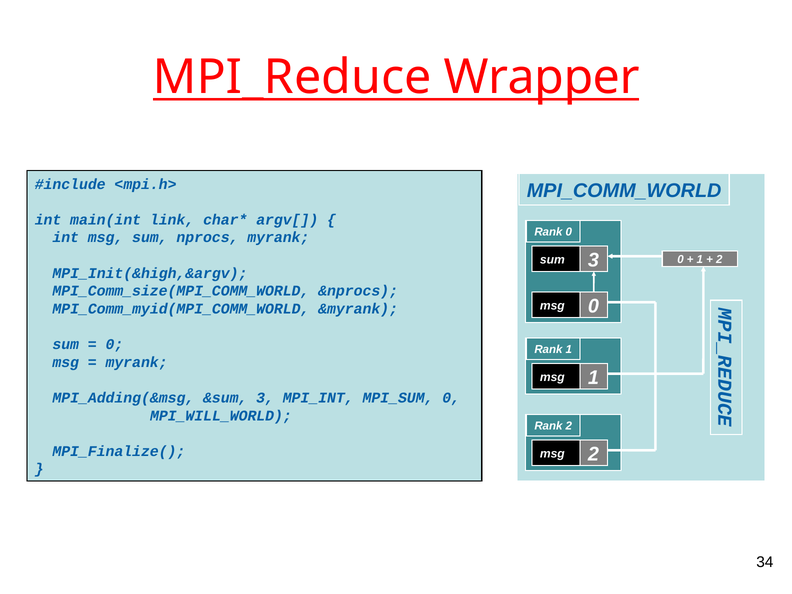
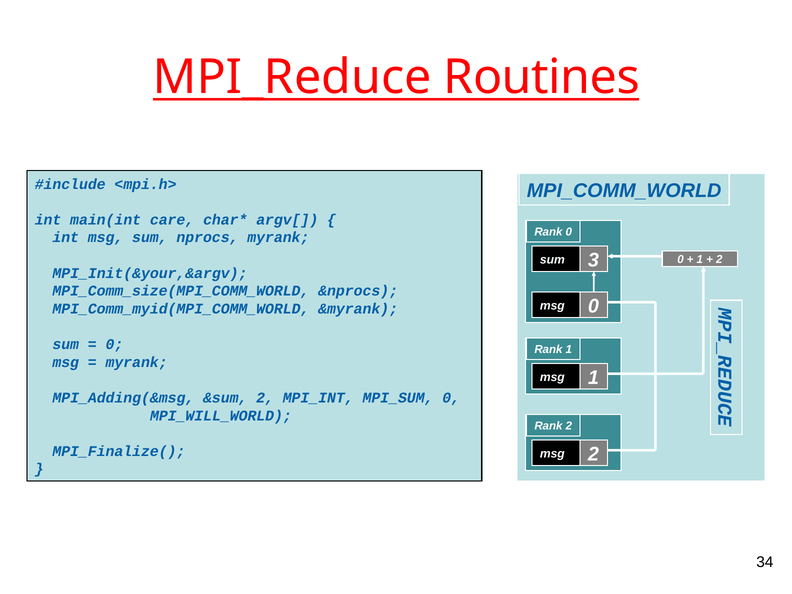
Wrapper: Wrapper -> Routines
link: link -> care
MPI_Init(&high,&argv: MPI_Init(&high,&argv -> MPI_Init(&your,&argv
&sum 3: 3 -> 2
